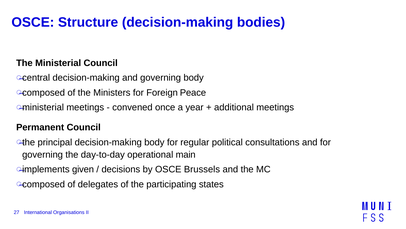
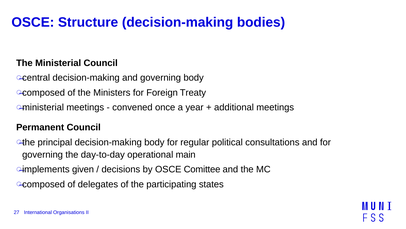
Peace: Peace -> Treaty
Brussels: Brussels -> Comittee
